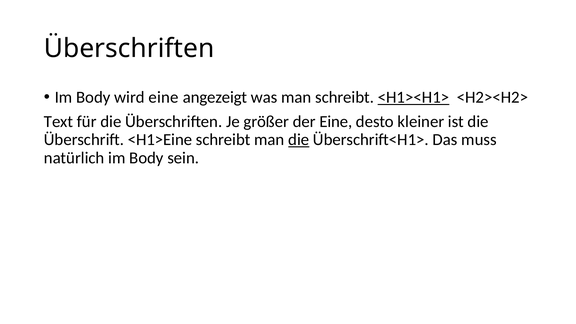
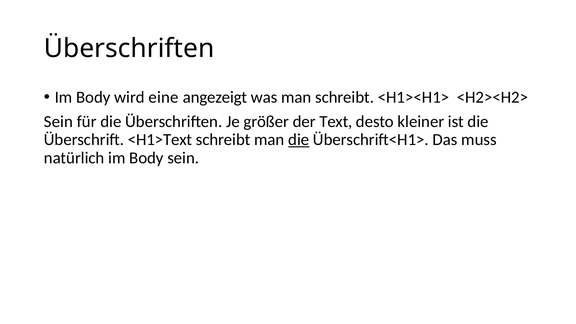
<H1><H1> underline: present -> none
Text at (59, 122): Text -> Sein
der Eine: Eine -> Text
<H1>Eine: <H1>Eine -> <H1>Text
